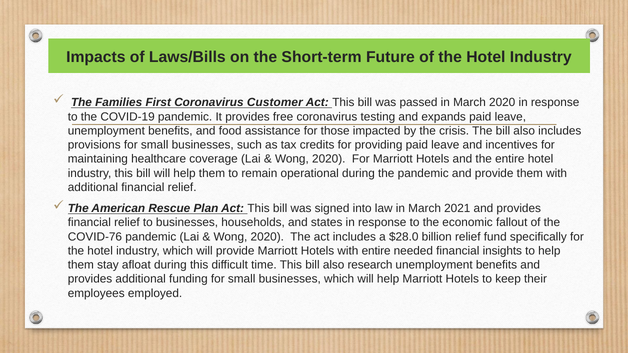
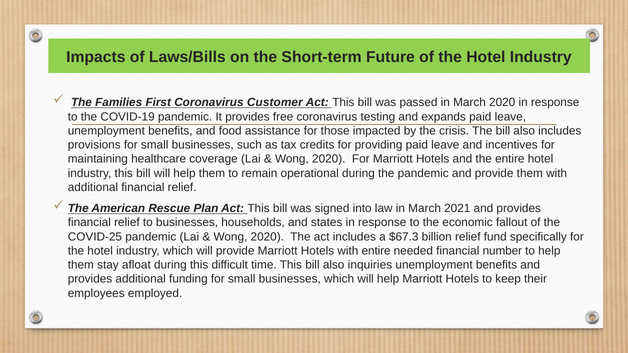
COVID-76: COVID-76 -> COVID-25
$28.0: $28.0 -> $67.3
insights: insights -> number
research: research -> inquiries
